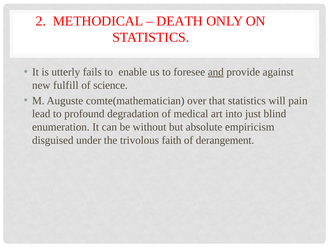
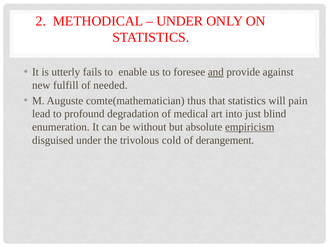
DEATH at (180, 21): DEATH -> UNDER
science: science -> needed
over: over -> thus
empiricism underline: none -> present
faith: faith -> cold
